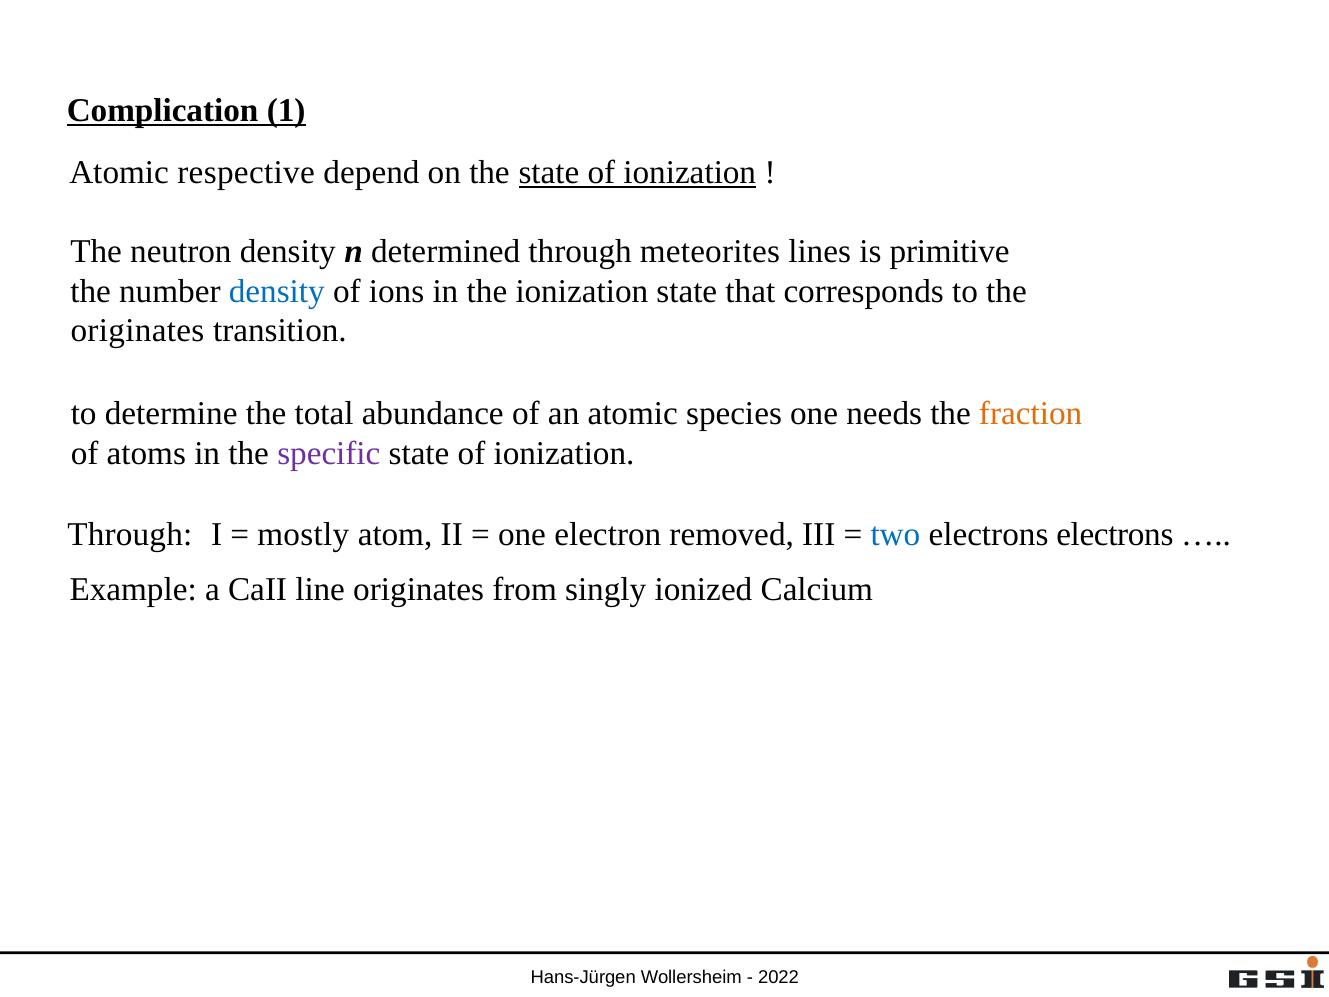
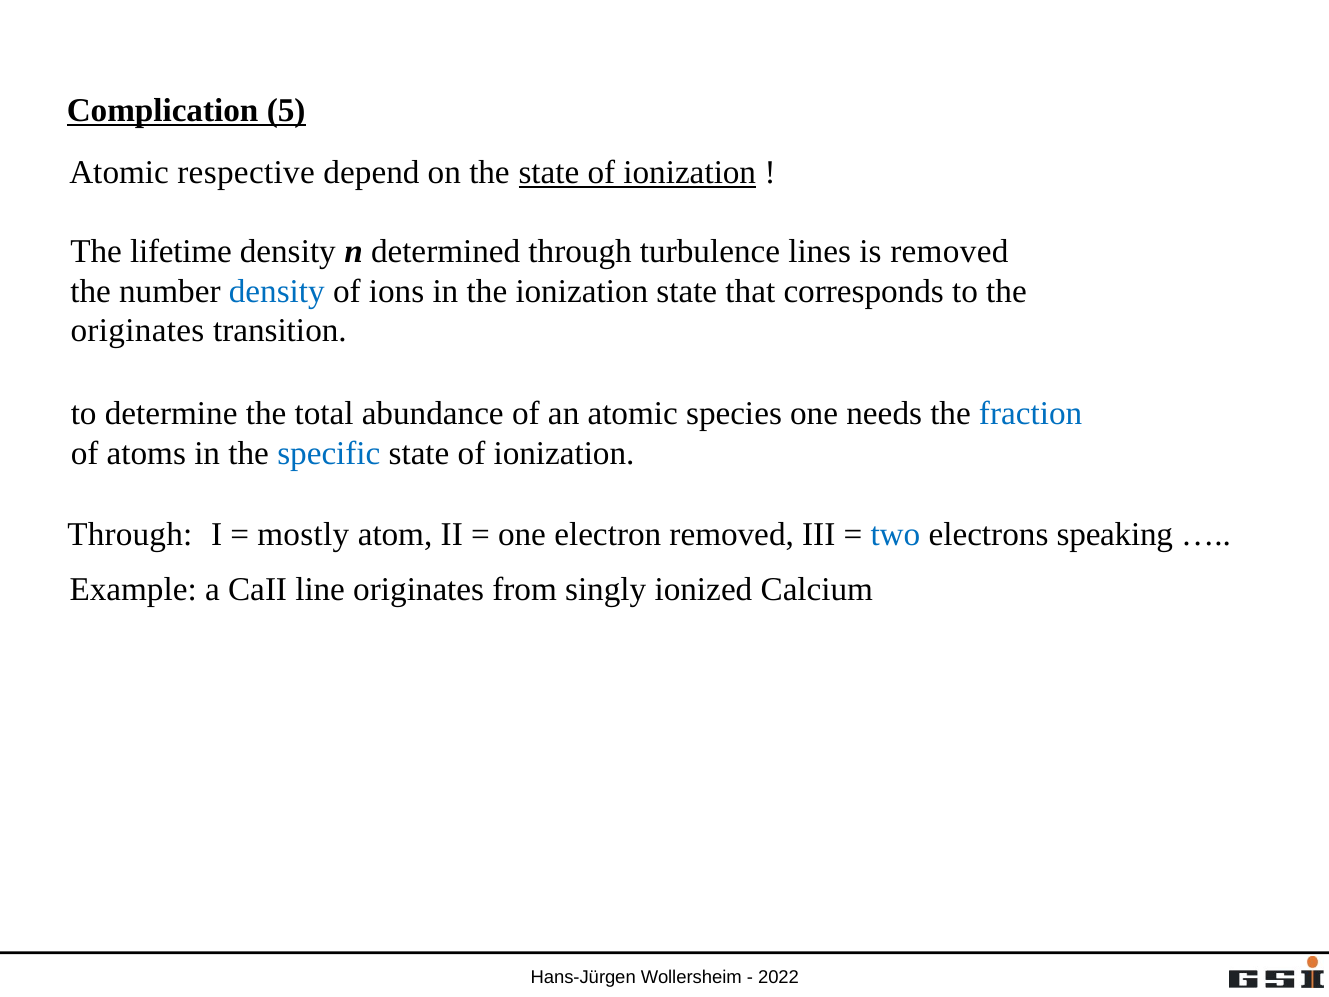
1: 1 -> 5
neutron: neutron -> lifetime
meteorites: meteorites -> turbulence
is primitive: primitive -> removed
fraction colour: orange -> blue
specific colour: purple -> blue
electrons electrons: electrons -> speaking
